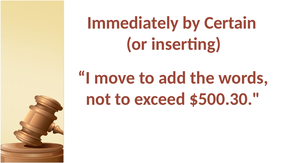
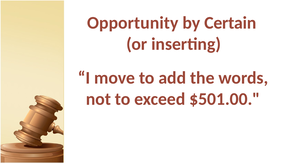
Immediately: Immediately -> Opportunity
$500.30: $500.30 -> $501.00
